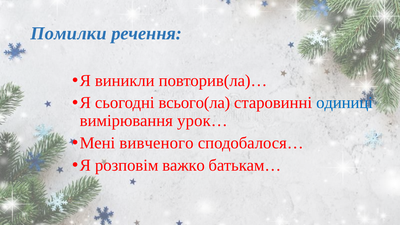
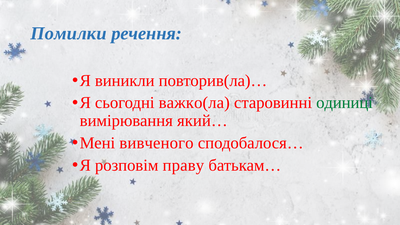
всього(ла: всього(ла -> важко(ла
одиниці colour: blue -> green
урок…: урок… -> який…
важко: важко -> праву
